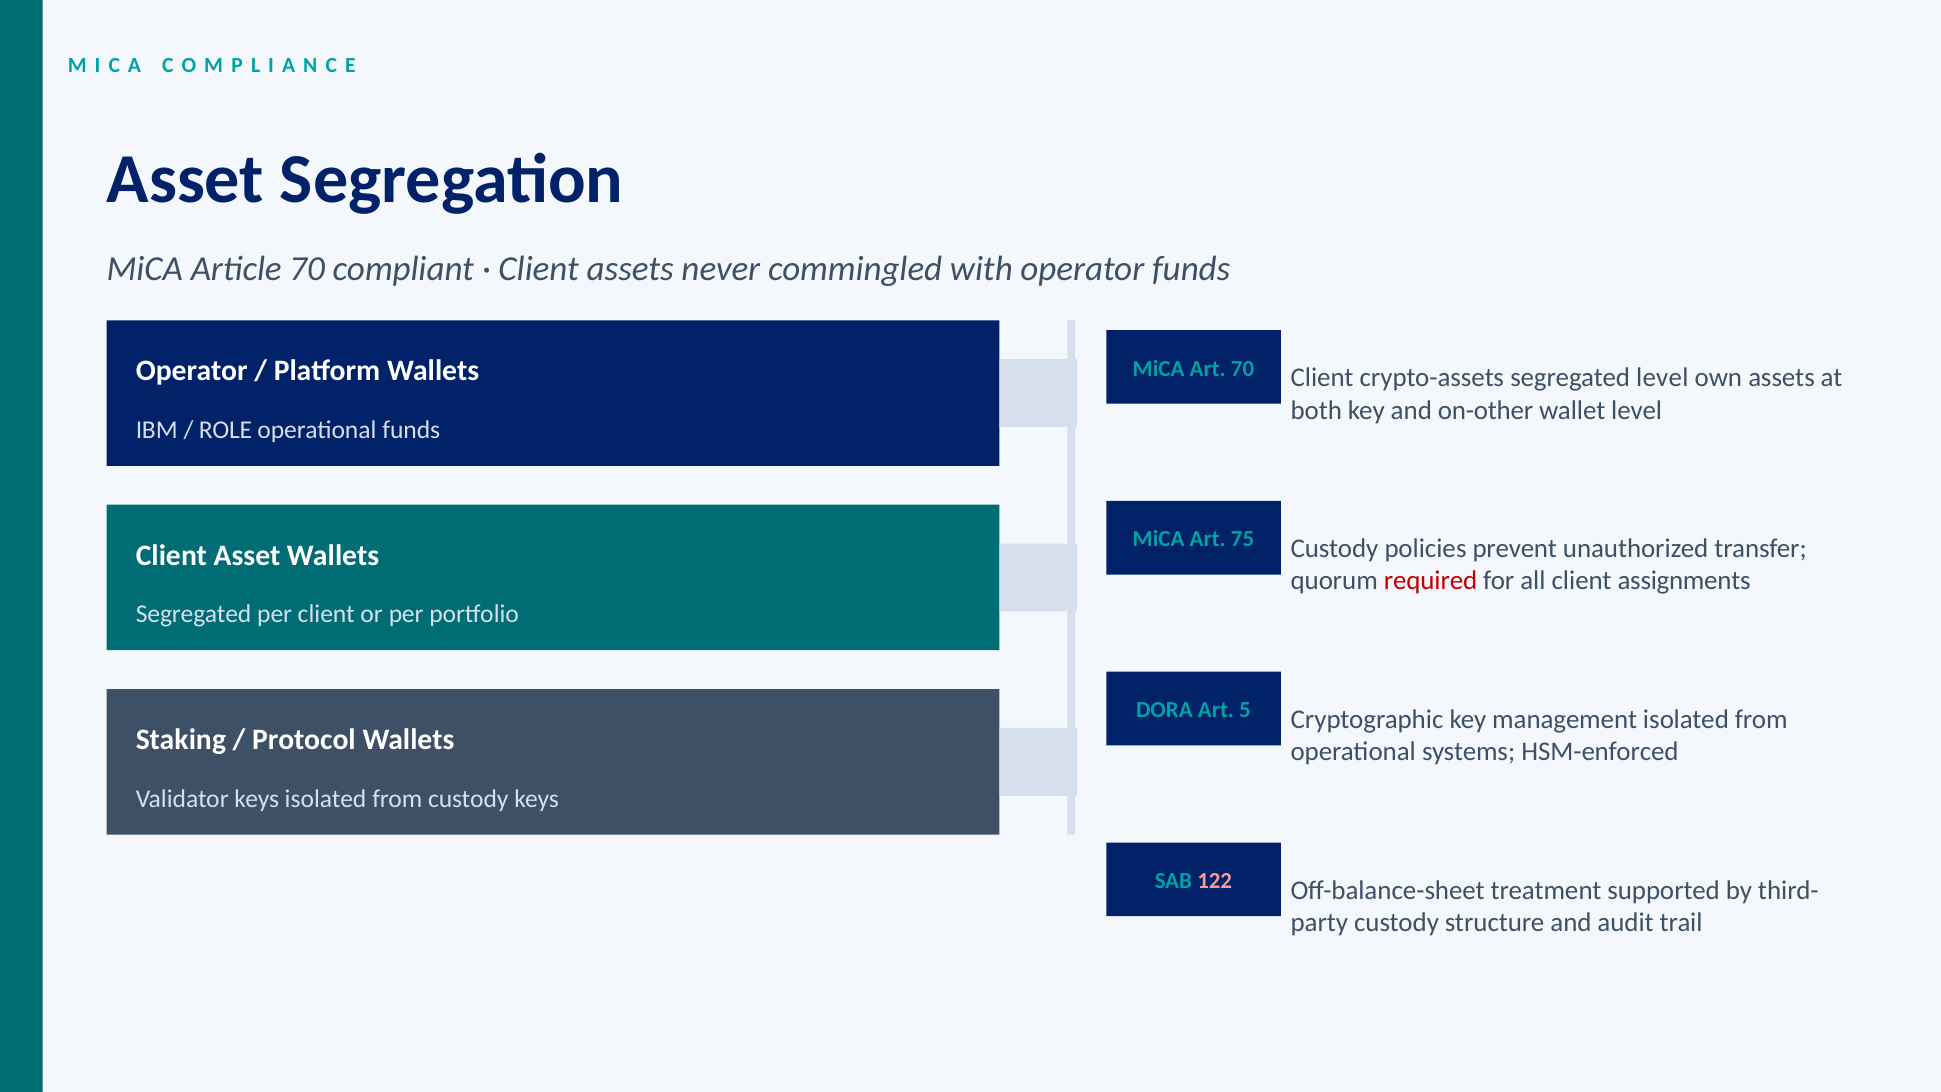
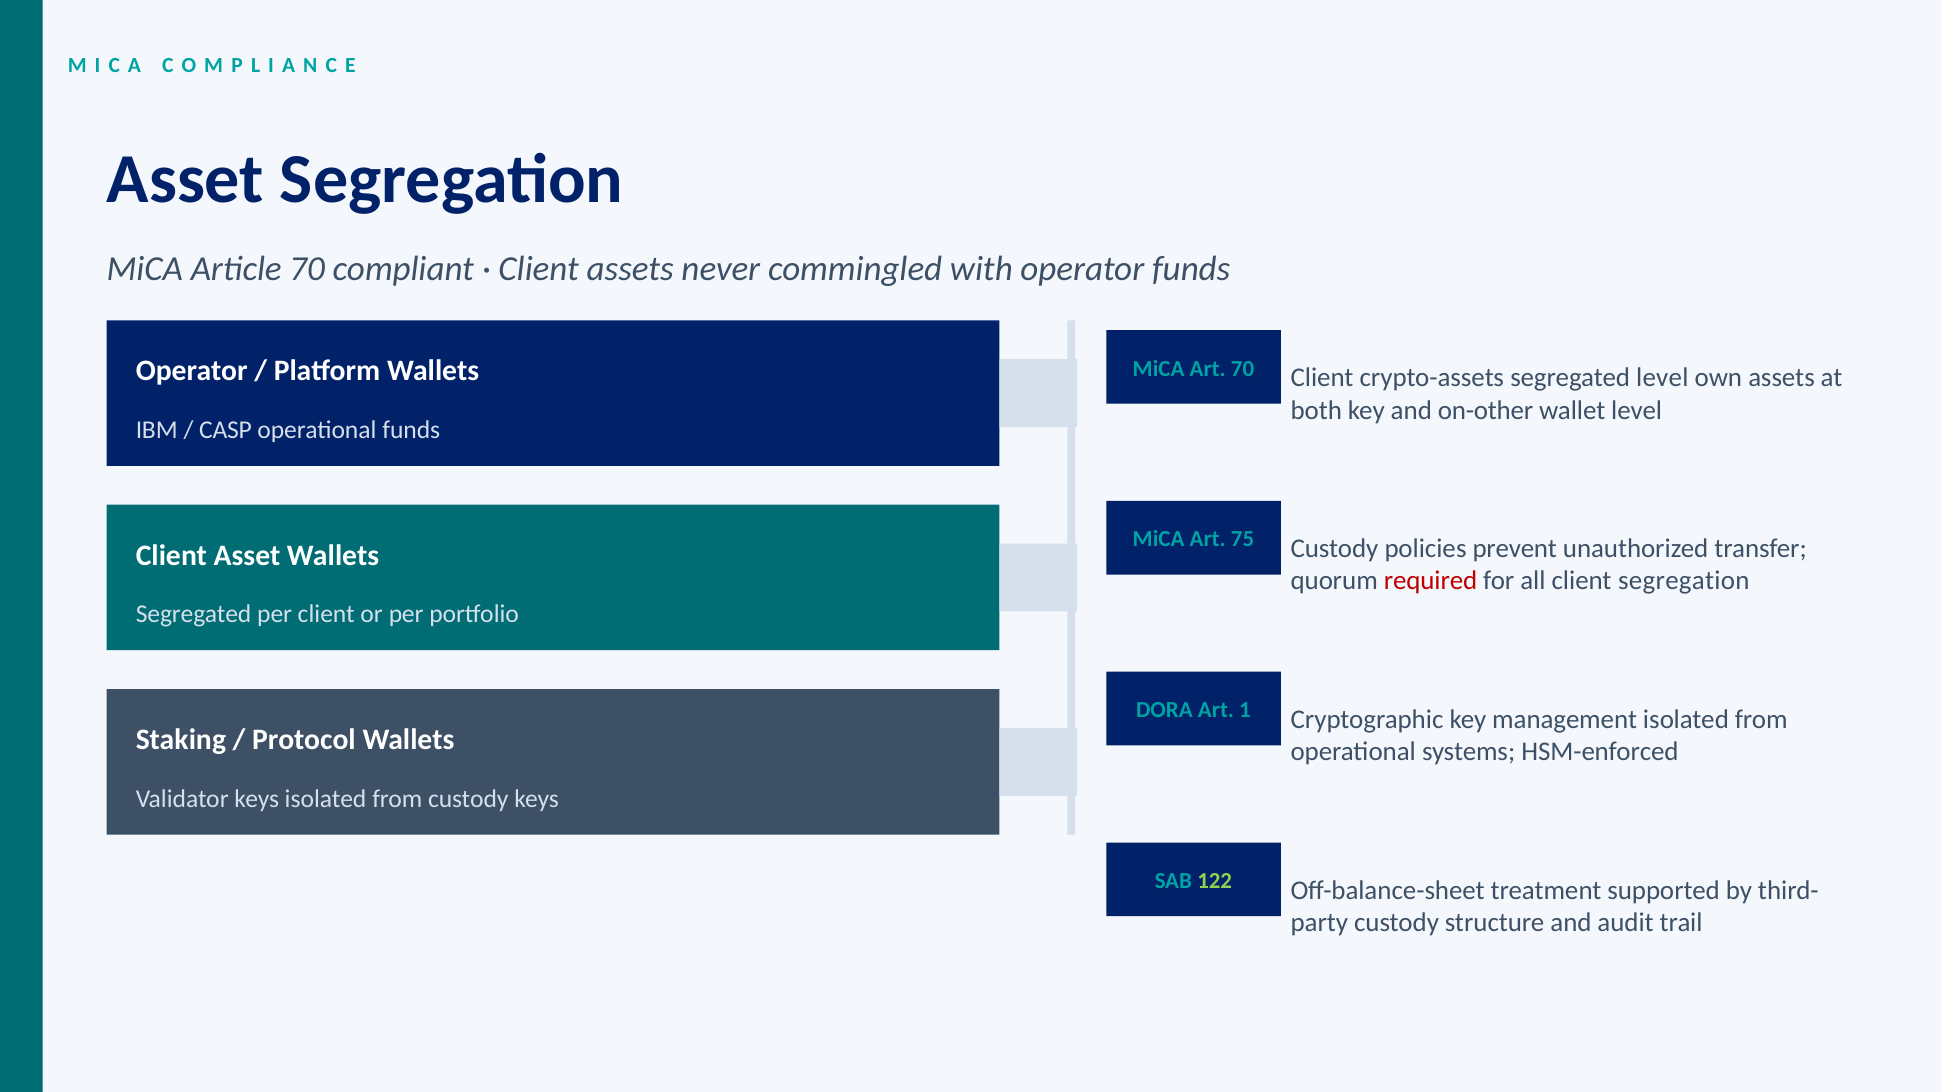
ROLE: ROLE -> CASP
client assignments: assignments -> segregation
5: 5 -> 1
122 colour: pink -> light green
